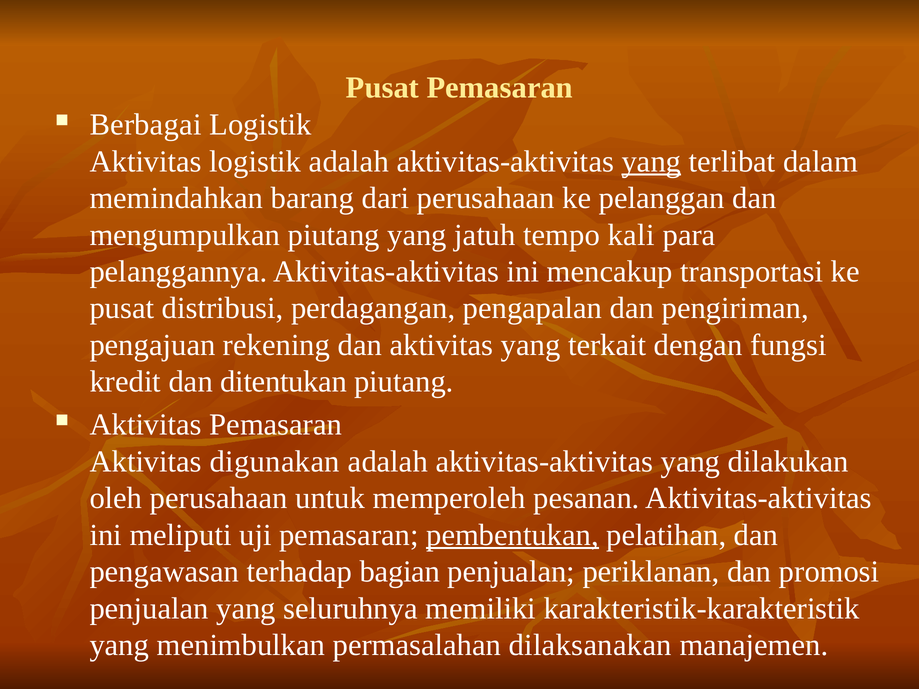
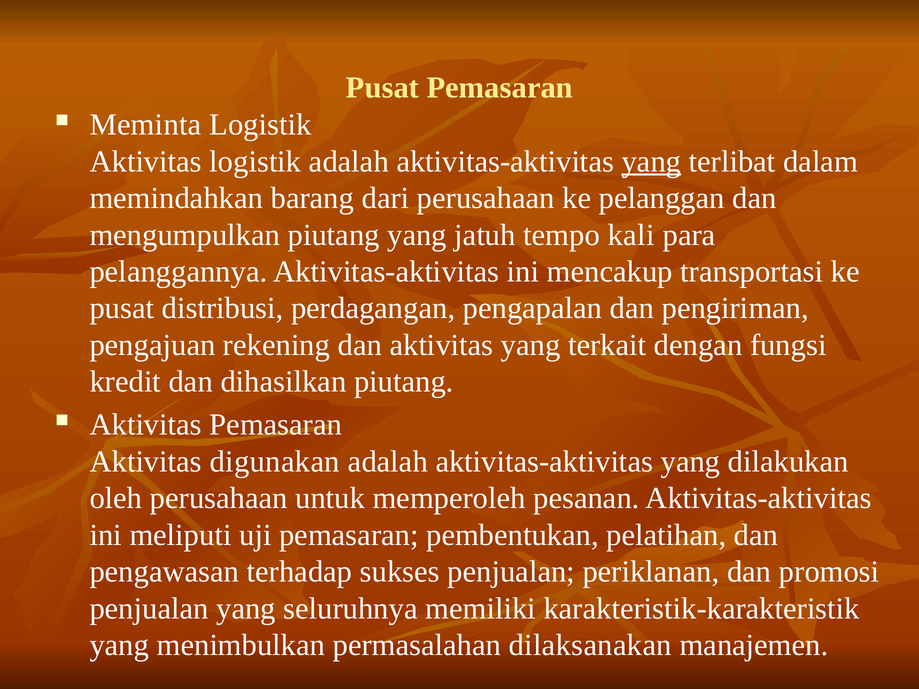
Berbagai: Berbagai -> Meminta
ditentukan: ditentukan -> dihasilkan
pembentukan underline: present -> none
bagian: bagian -> sukses
